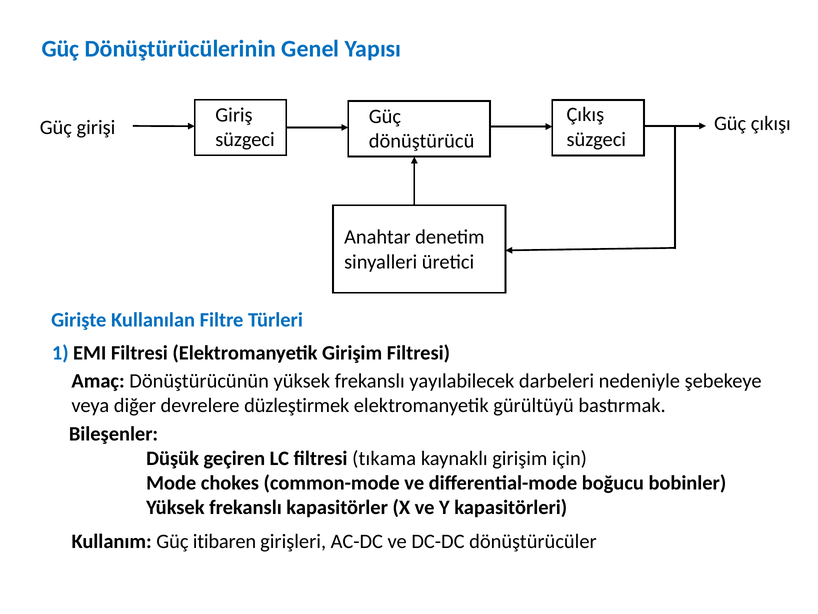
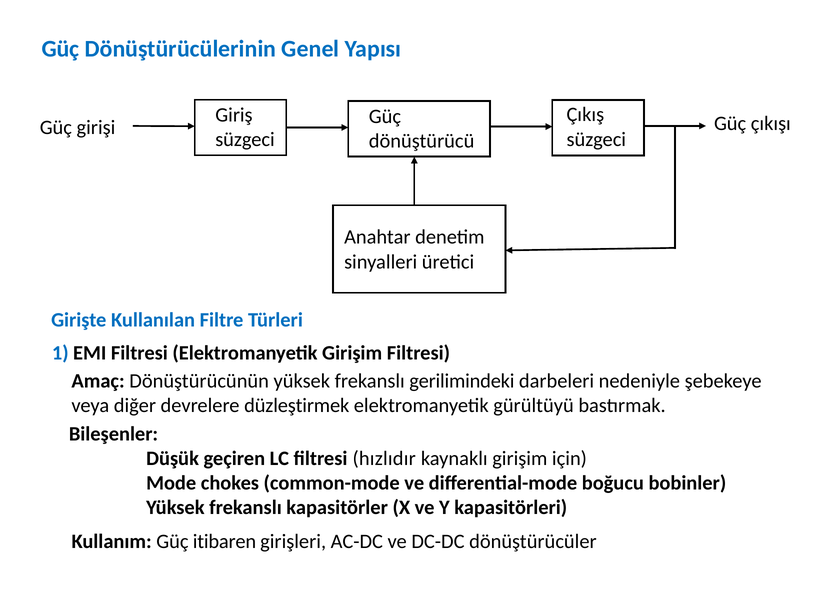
yayılabilecek: yayılabilecek -> gerilimindeki
tıkama: tıkama -> hızlıdır
